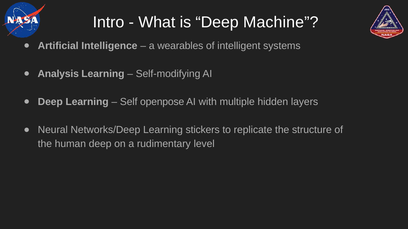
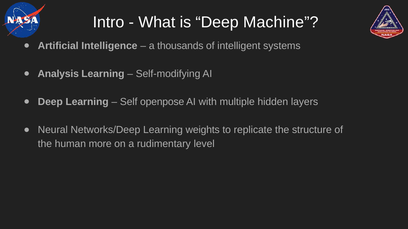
wearables: wearables -> thousands
stickers: stickers -> weights
human deep: deep -> more
